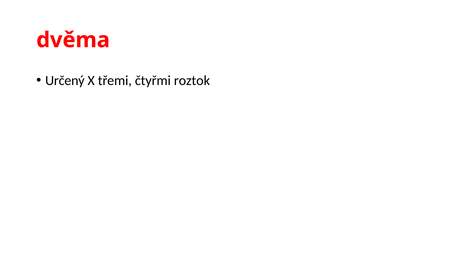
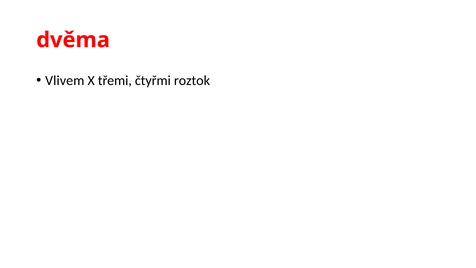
Určený: Určený -> Vlivem
